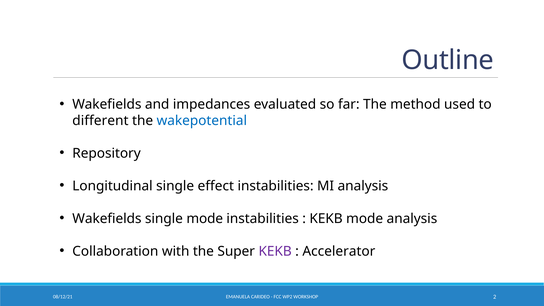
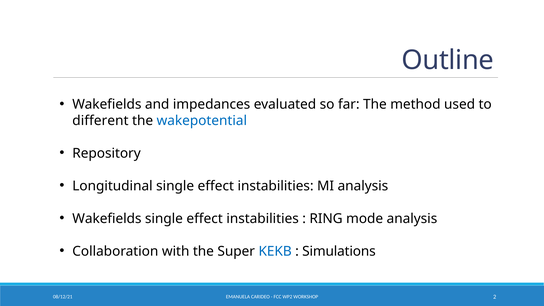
mode at (205, 219): mode -> effect
KEKB at (326, 219): KEKB -> RING
KEKB at (275, 251) colour: purple -> blue
Accelerator: Accelerator -> Simulations
